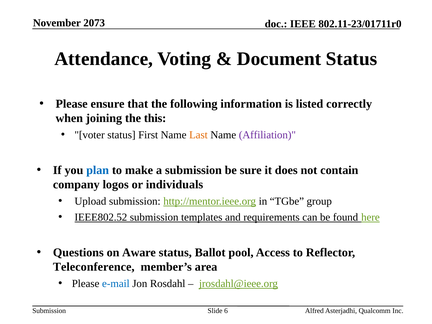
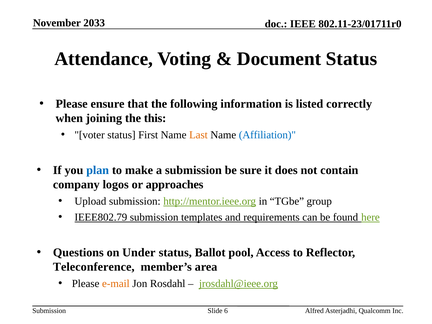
2073: 2073 -> 2033
Affiliation colour: purple -> blue
individuals: individuals -> approaches
IEEE802.52: IEEE802.52 -> IEEE802.79
Aware: Aware -> Under
e-mail colour: blue -> orange
